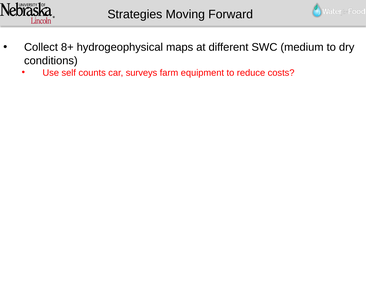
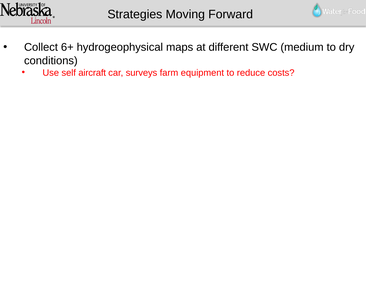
8+: 8+ -> 6+
counts: counts -> aircraft
